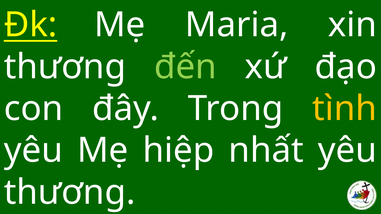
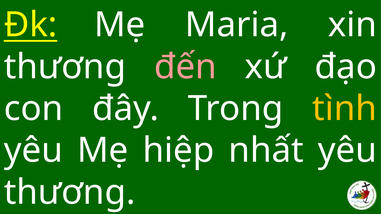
đến colour: light green -> pink
